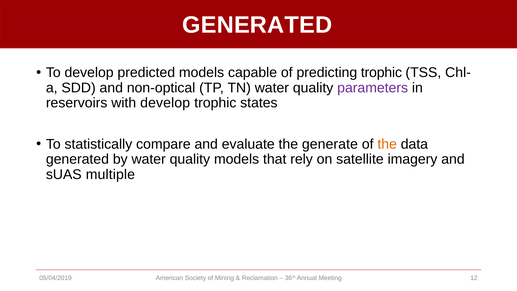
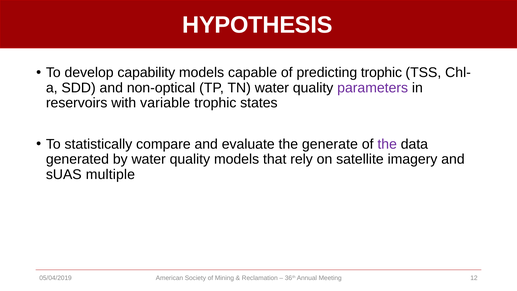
GENERATED at (257, 25): GENERATED -> HYPOTHESIS
predicted: predicted -> capability
with develop: develop -> variable
the at (387, 144) colour: orange -> purple
